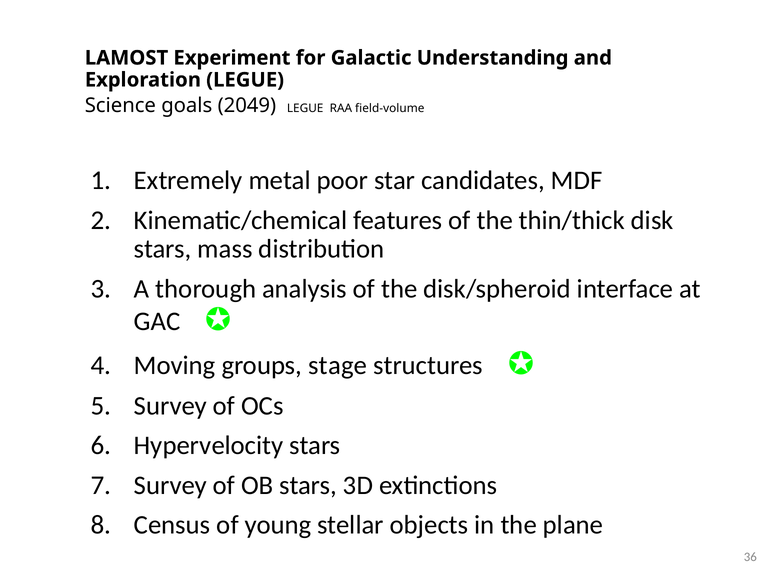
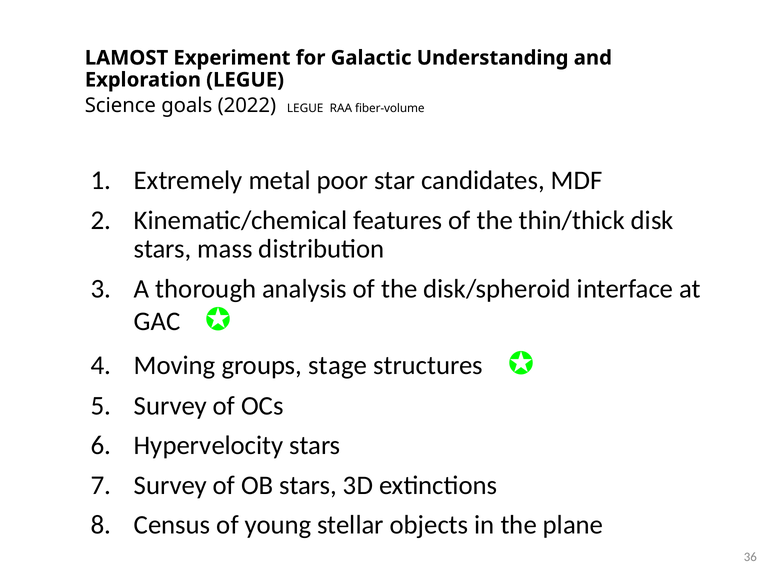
2049: 2049 -> 2022
field-volume: field-volume -> fiber-volume
